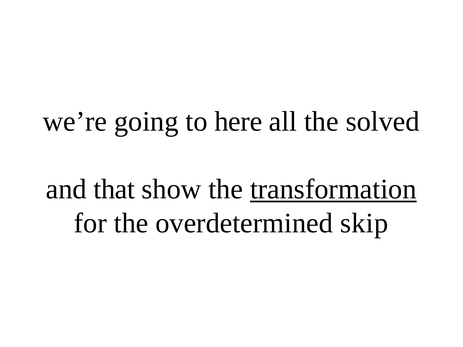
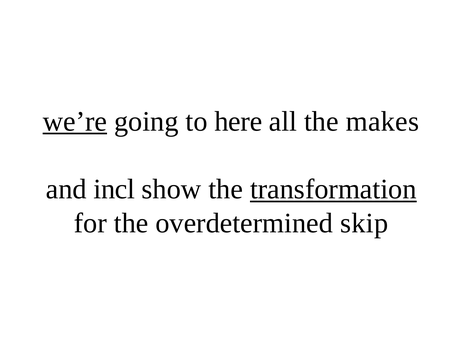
we’re underline: none -> present
solved: solved -> makes
that: that -> incl
